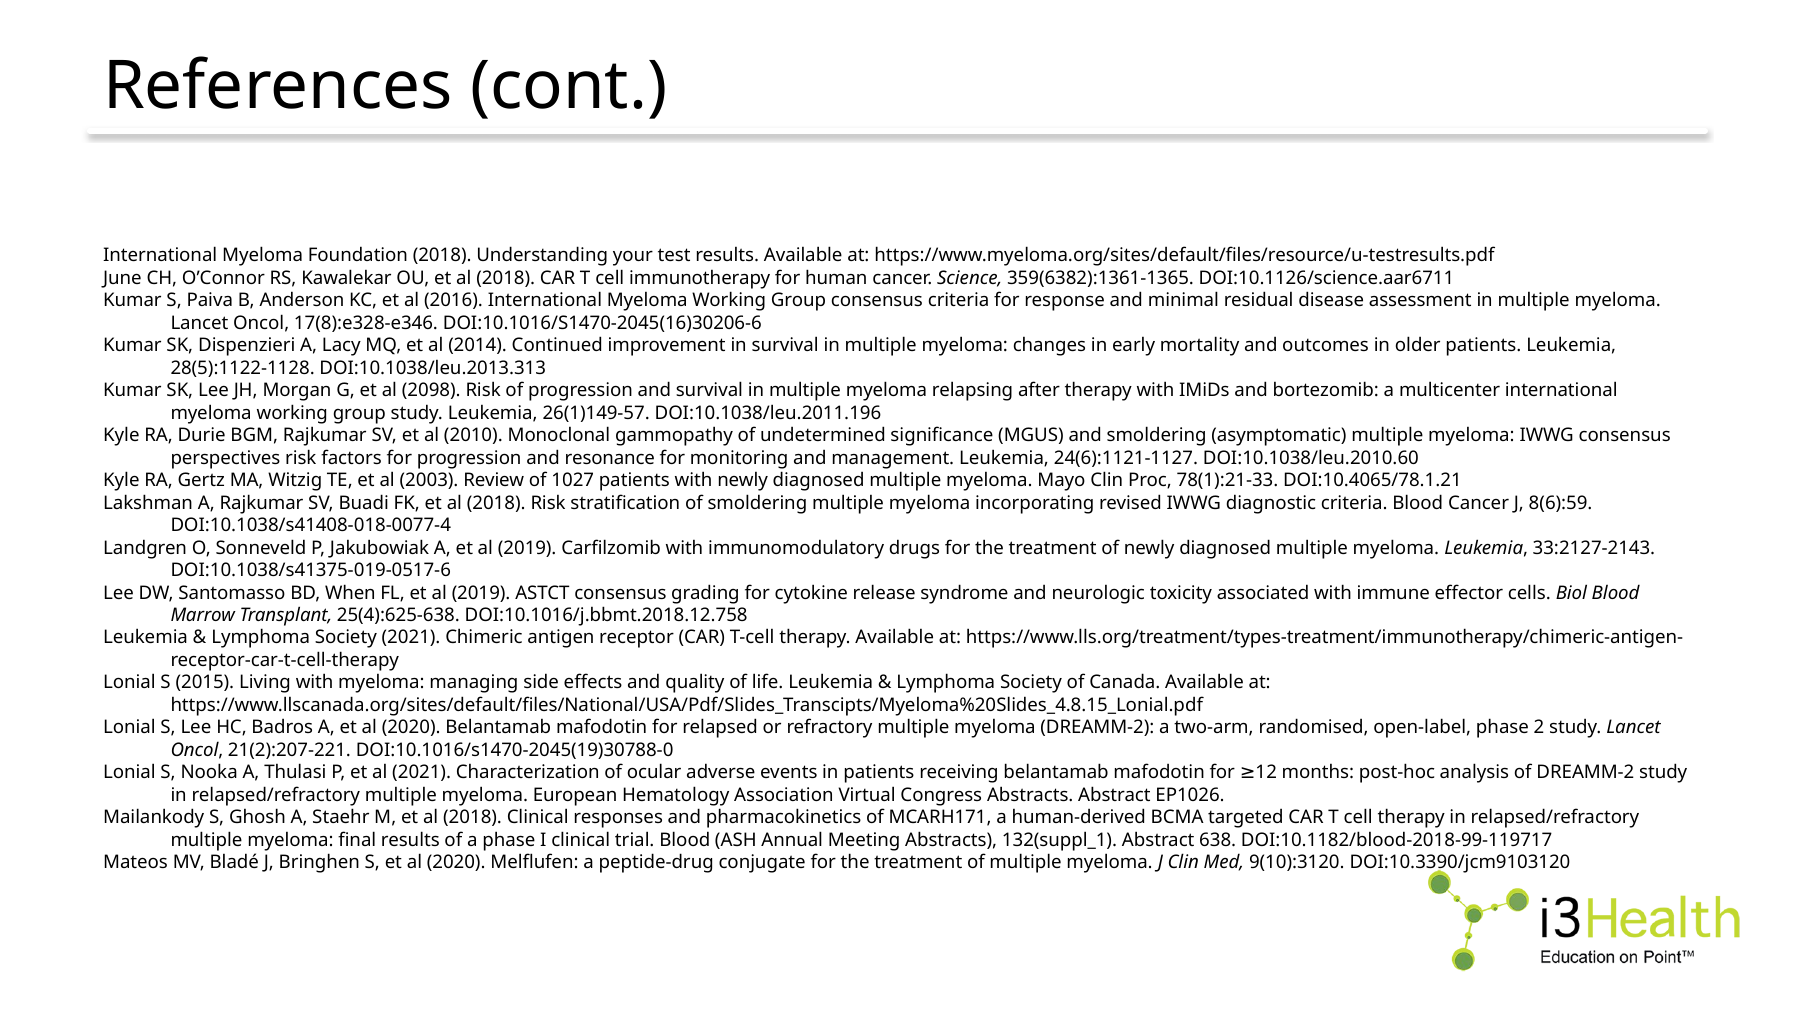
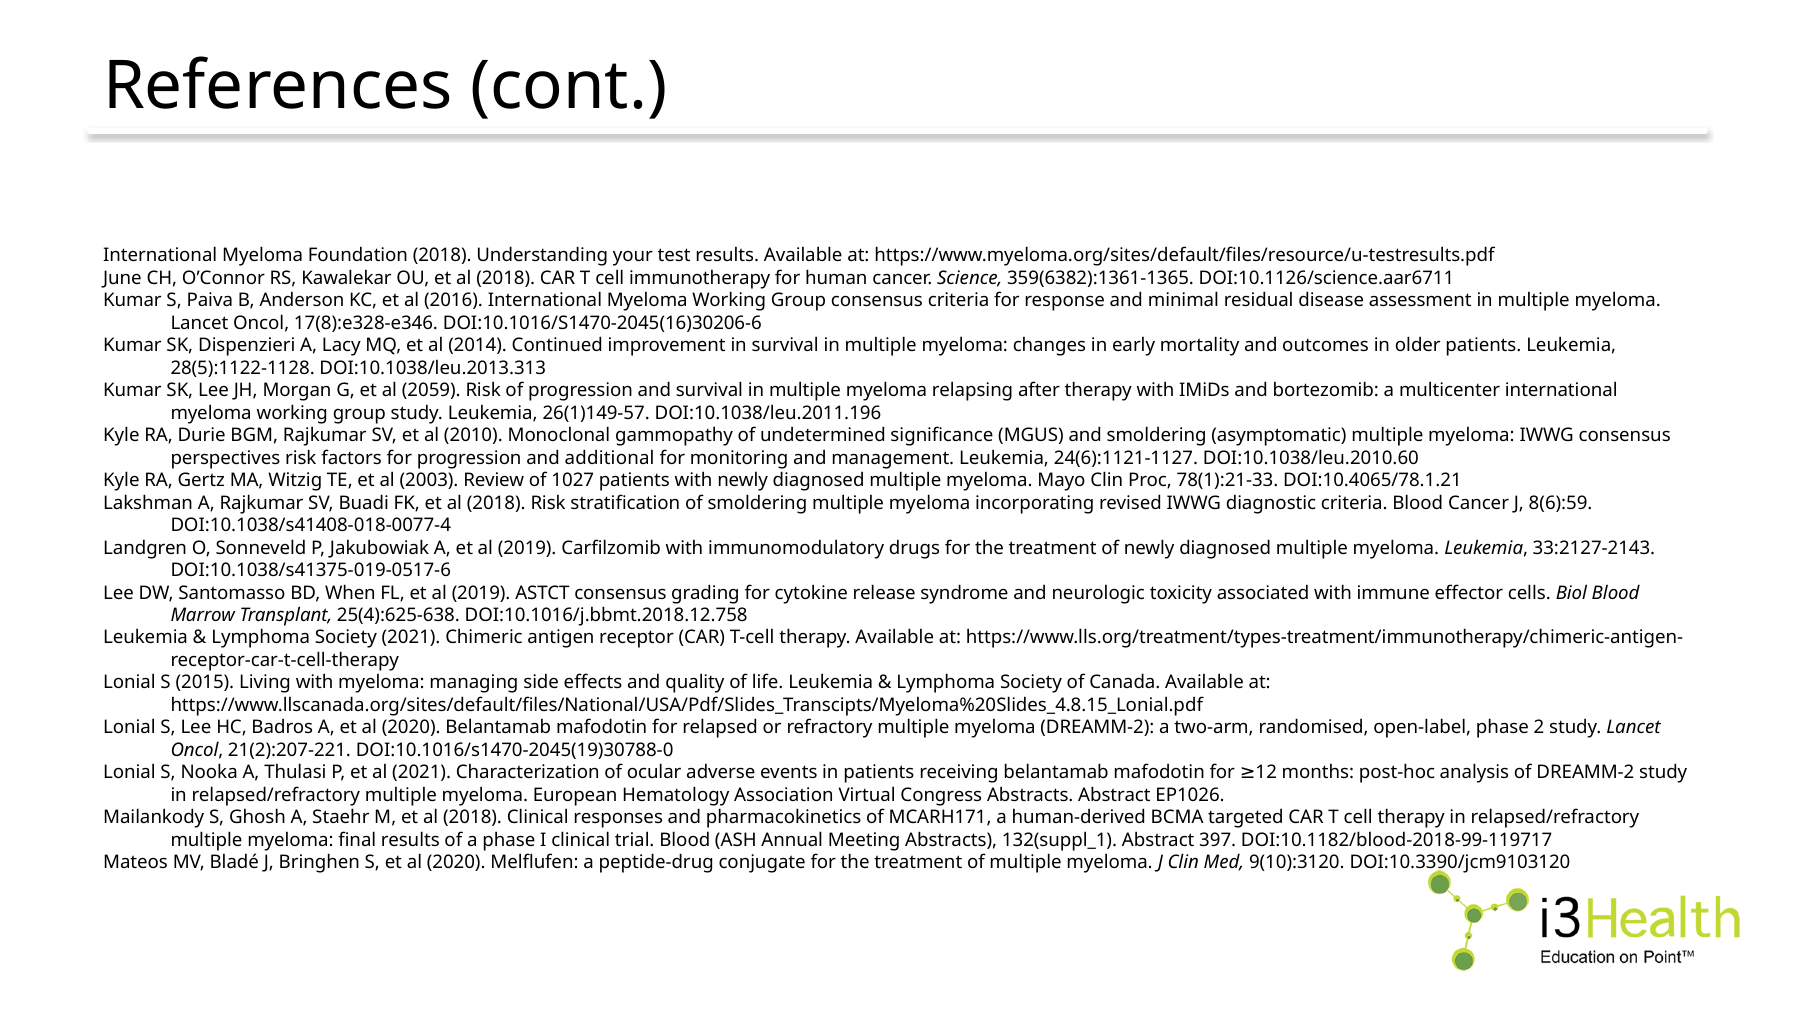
2098: 2098 -> 2059
resonance: resonance -> additional
638: 638 -> 397
